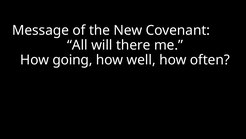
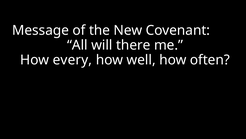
going: going -> every
